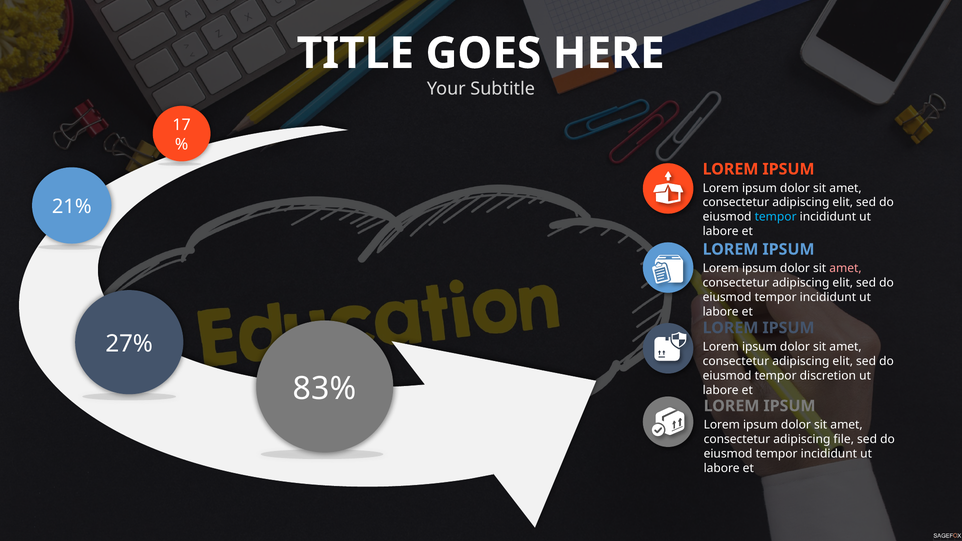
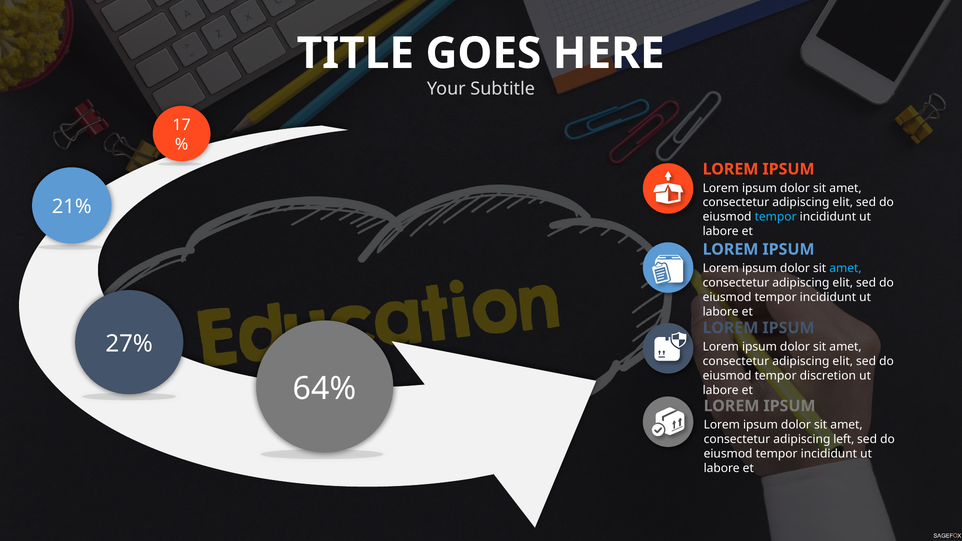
amet at (846, 268) colour: pink -> light blue
83%: 83% -> 64%
file: file -> left
